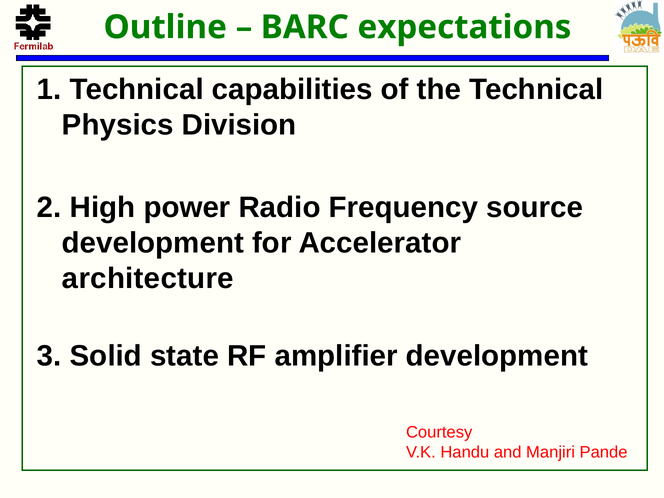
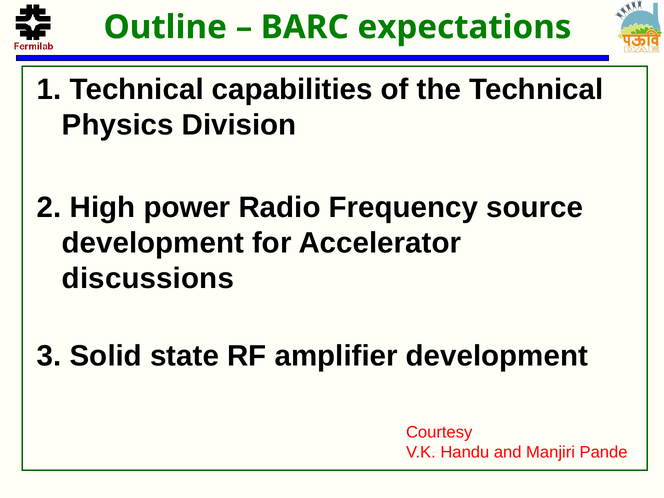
architecture: architecture -> discussions
